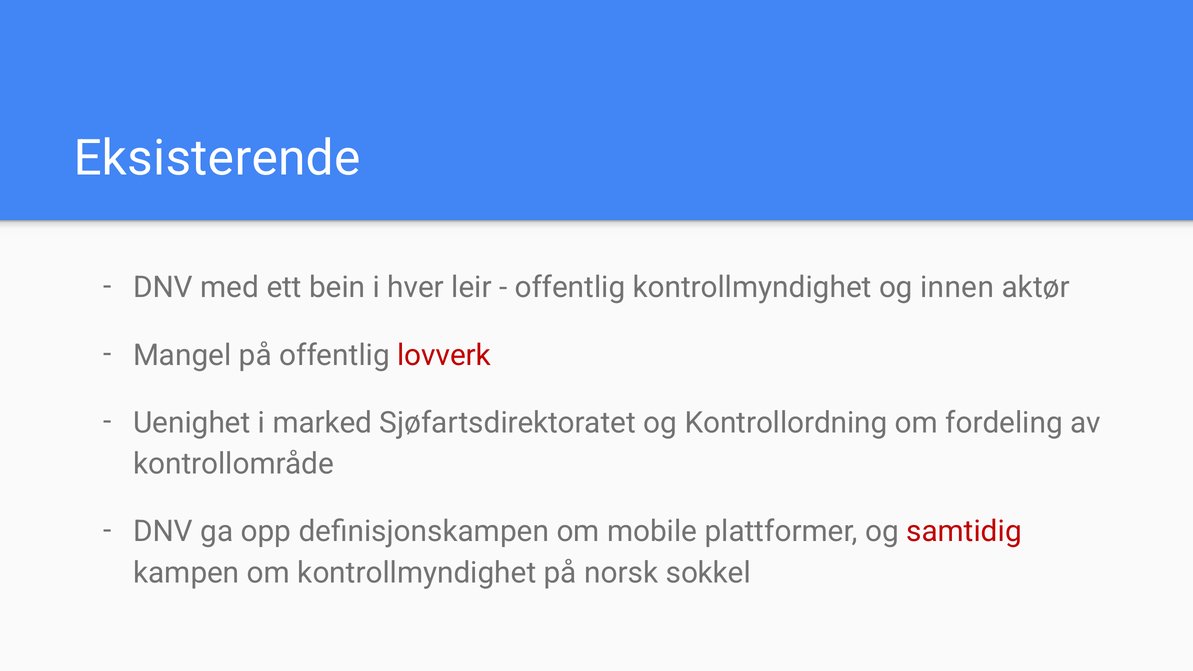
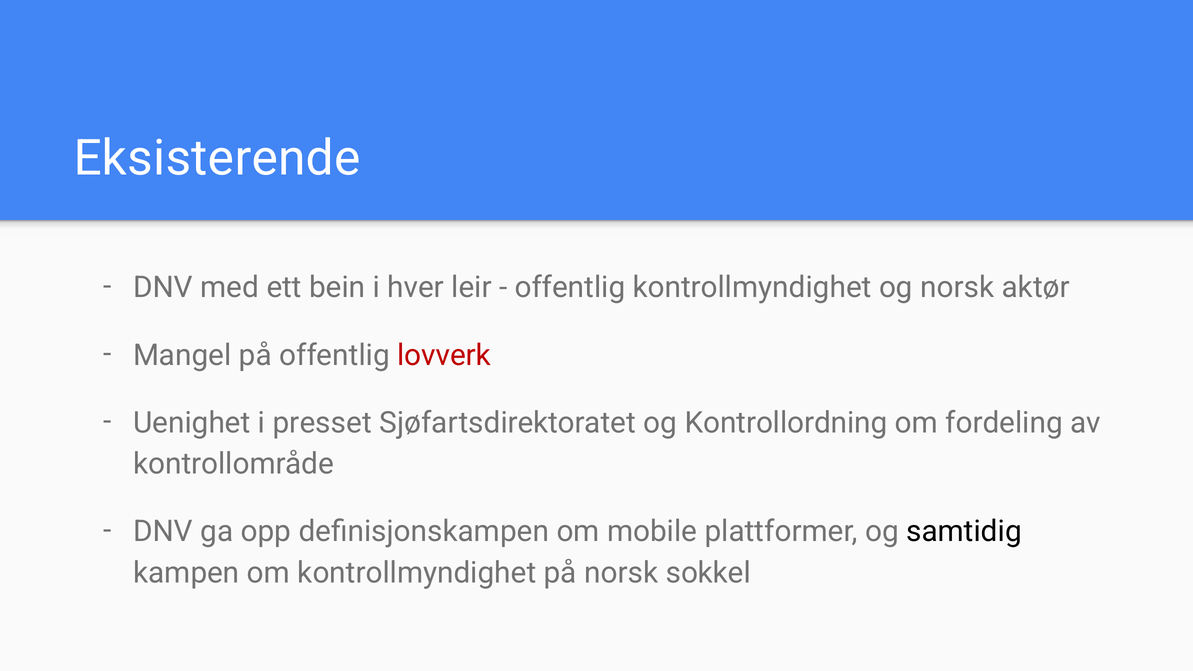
og innen: innen -> norsk
marked: marked -> presset
samtidig colour: red -> black
